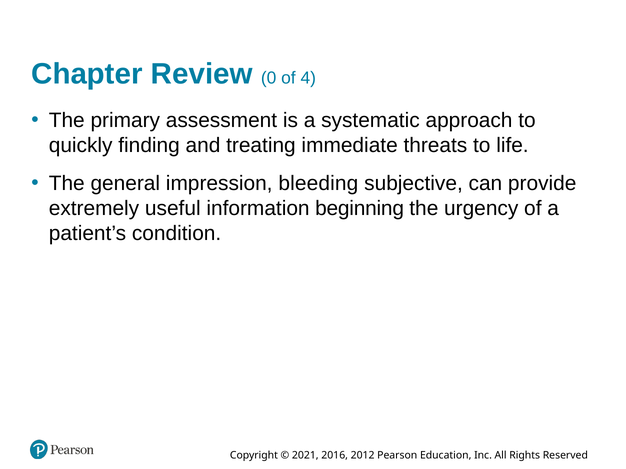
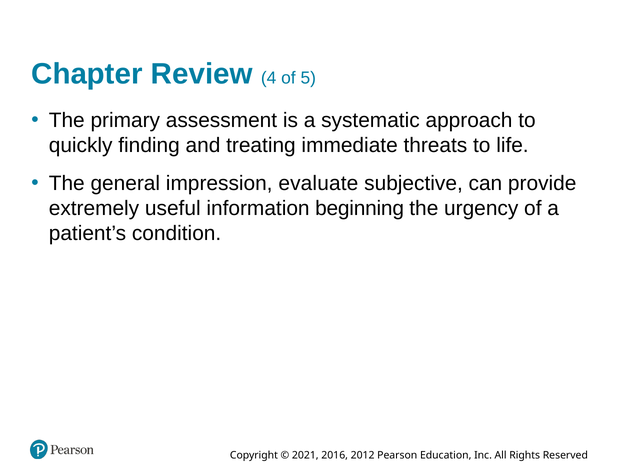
0: 0 -> 4
4: 4 -> 5
bleeding: bleeding -> evaluate
